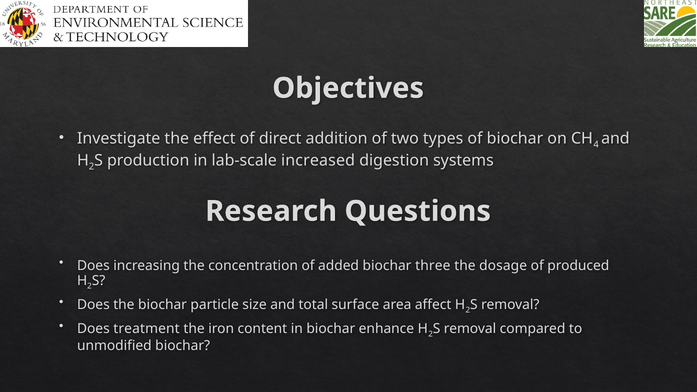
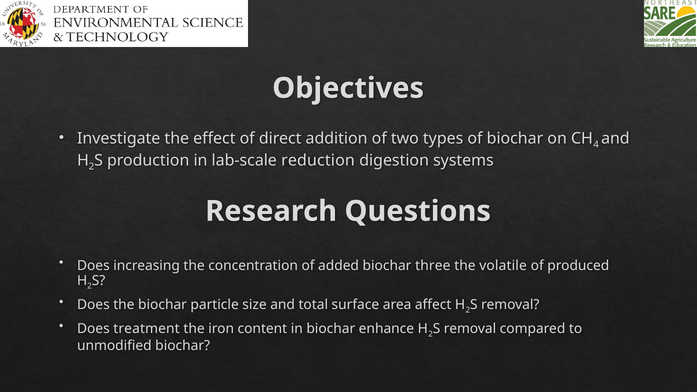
increased: increased -> reduction
dosage: dosage -> volatile
